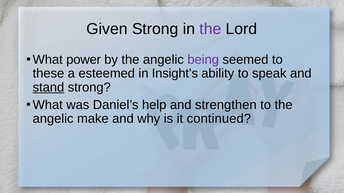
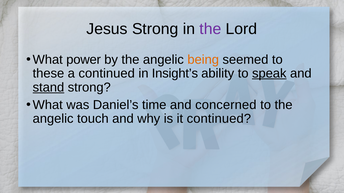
Given: Given -> Jesus
being colour: purple -> orange
a esteemed: esteemed -> continued
speak underline: none -> present
help: help -> time
strengthen: strengthen -> concerned
make: make -> touch
